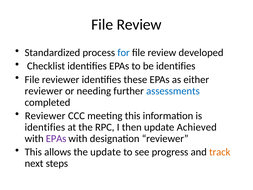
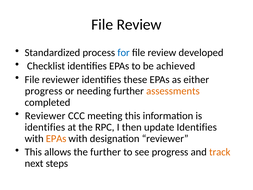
be identifies: identifies -> achieved
reviewer at (44, 91): reviewer -> progress
assessments colour: blue -> orange
update Achieved: Achieved -> Identifies
EPAs at (56, 138) colour: purple -> orange
the update: update -> further
